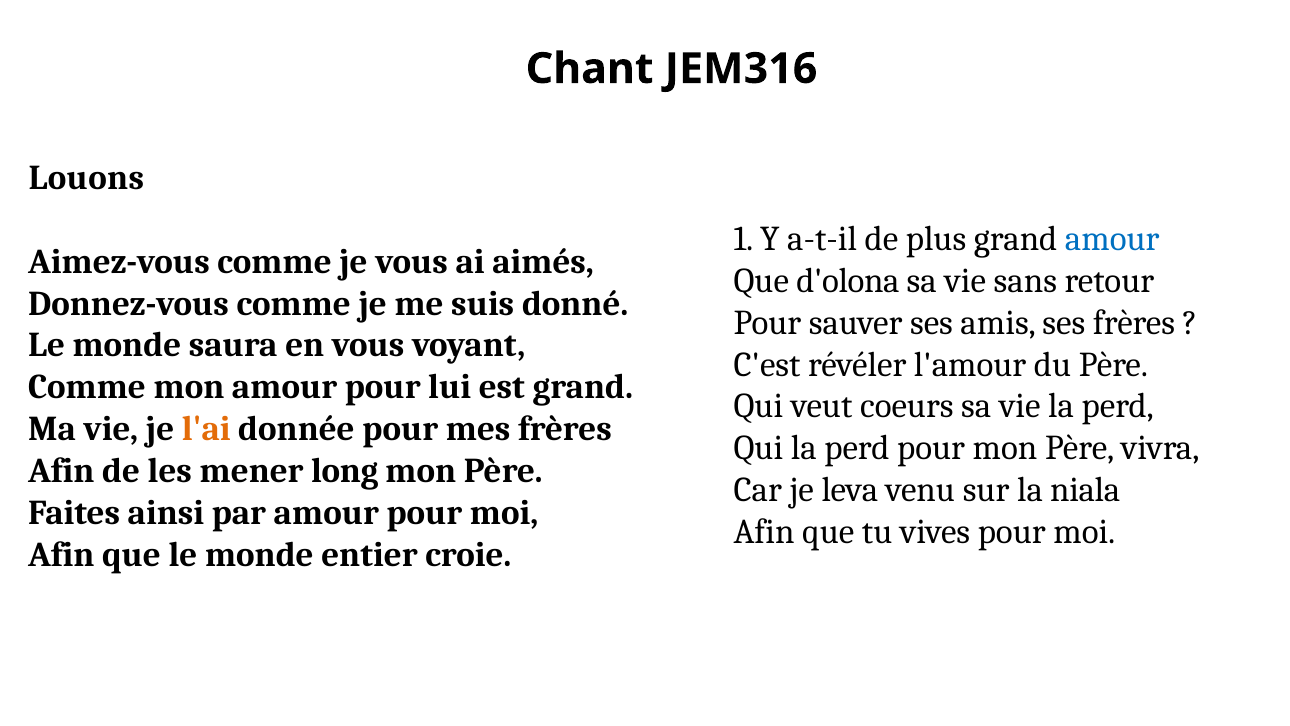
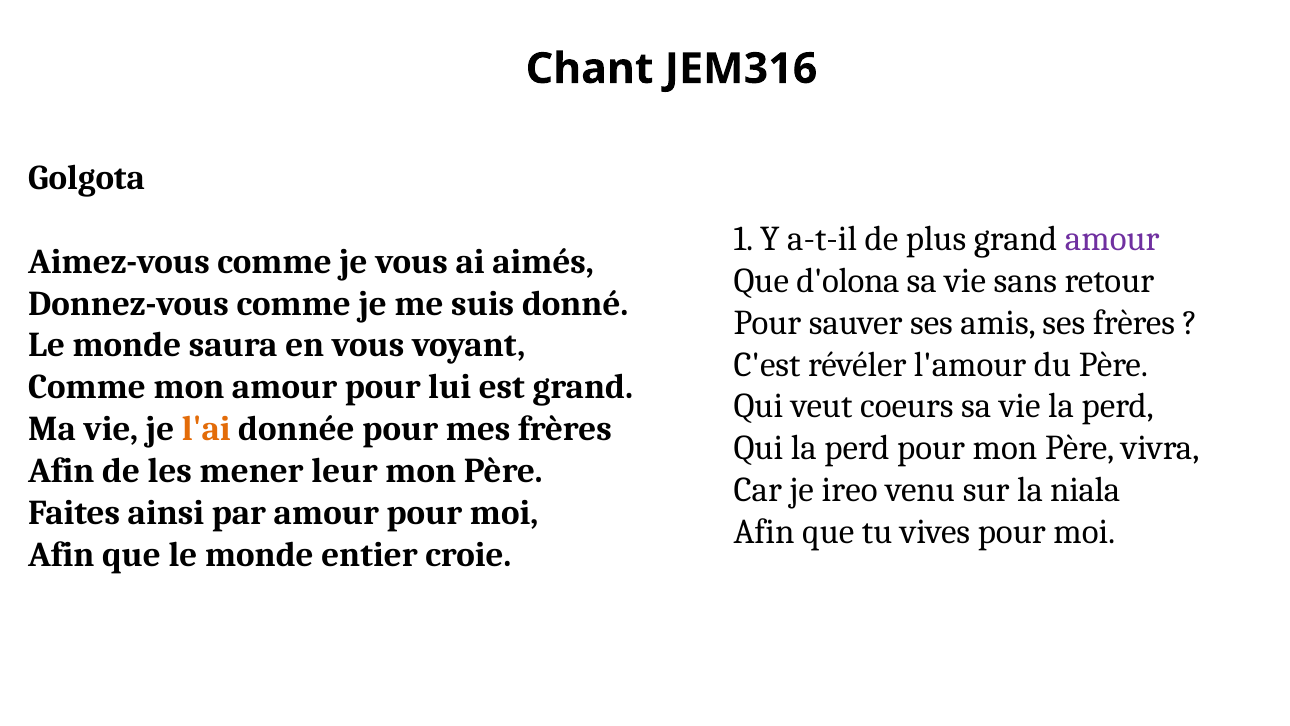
Louons: Louons -> Golgota
amour at (1112, 239) colour: blue -> purple
long: long -> leur
leva: leva -> ireo
